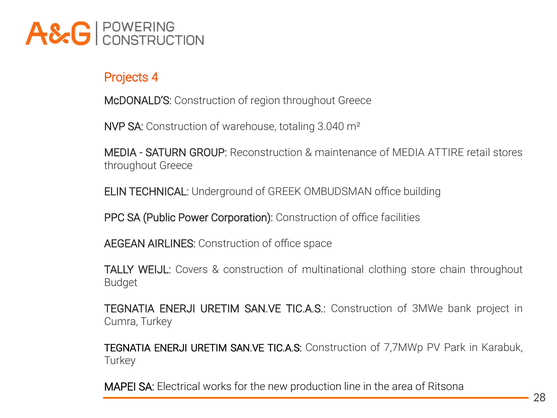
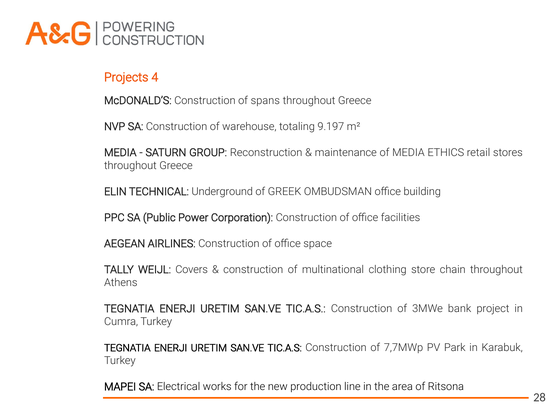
region: region -> spans
3.040: 3.040 -> 9.197
ATTIRE: ATTIRE -> ETHICS
Budget: Budget -> Athens
